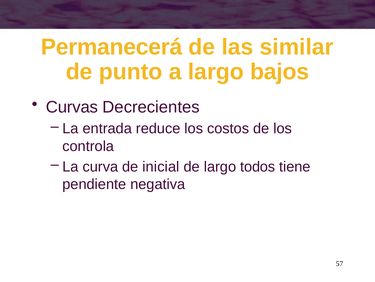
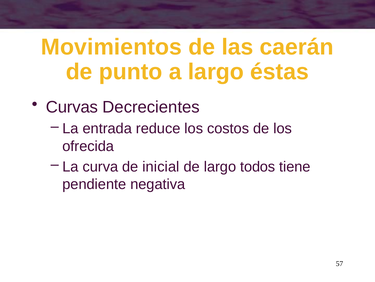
Permanecerá: Permanecerá -> Movimientos
similar: similar -> caerán
bajos: bajos -> éstas
controla: controla -> ofrecida
